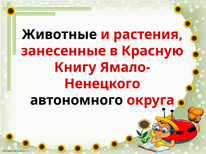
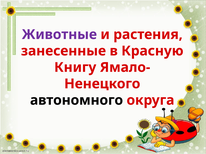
Животные colour: black -> purple
